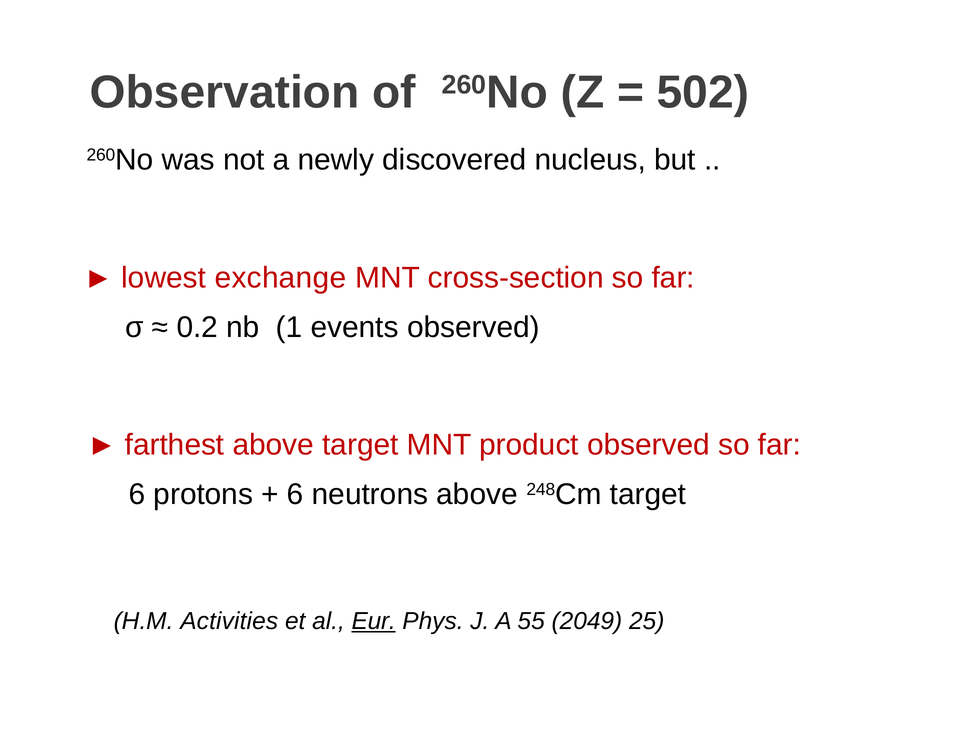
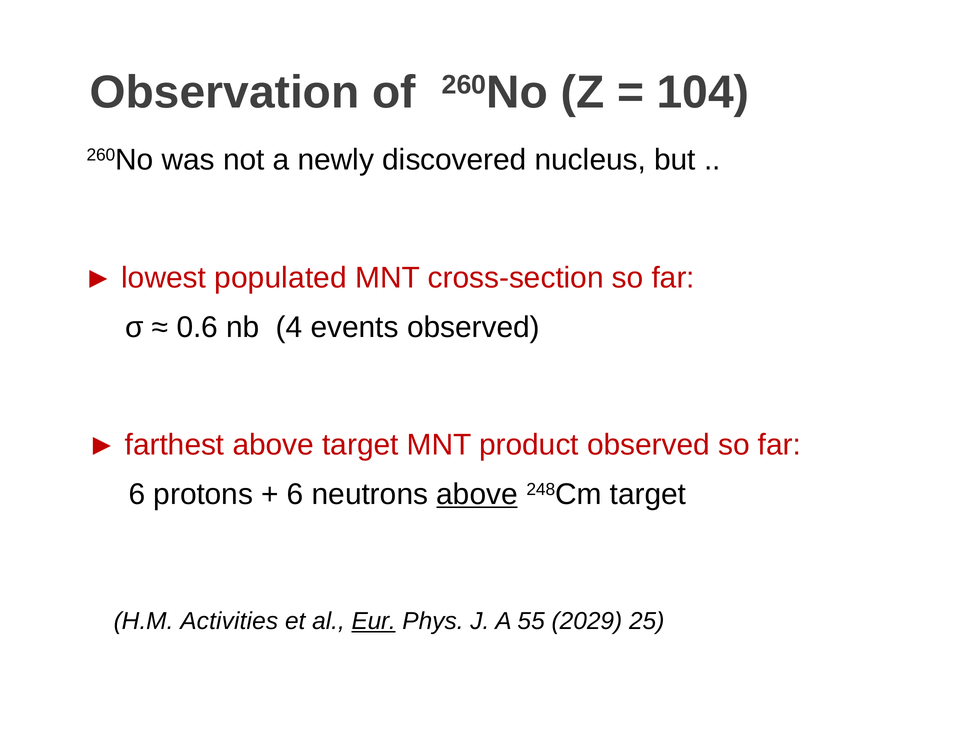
502: 502 -> 104
exchange: exchange -> populated
0.2: 0.2 -> 0.6
1: 1 -> 4
above at (477, 494) underline: none -> present
2049: 2049 -> 2029
